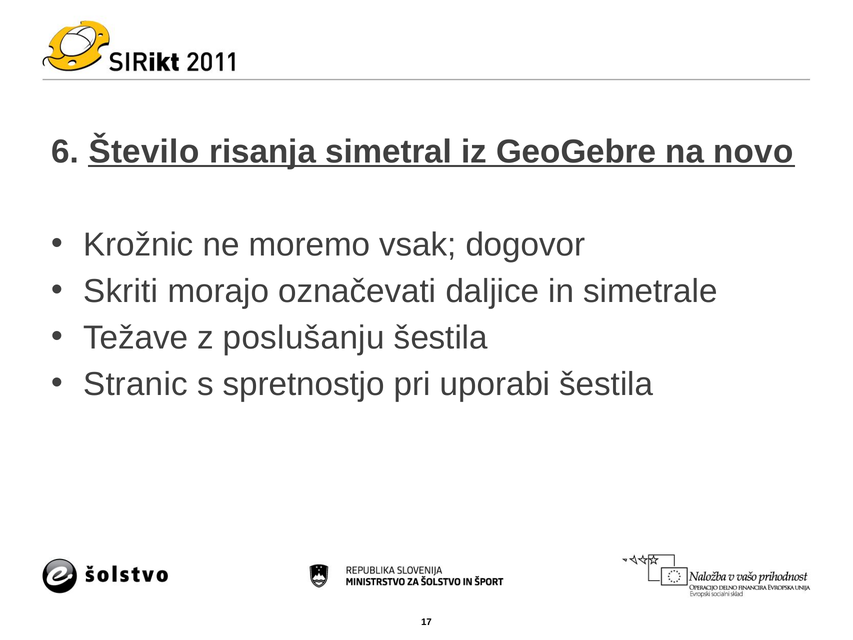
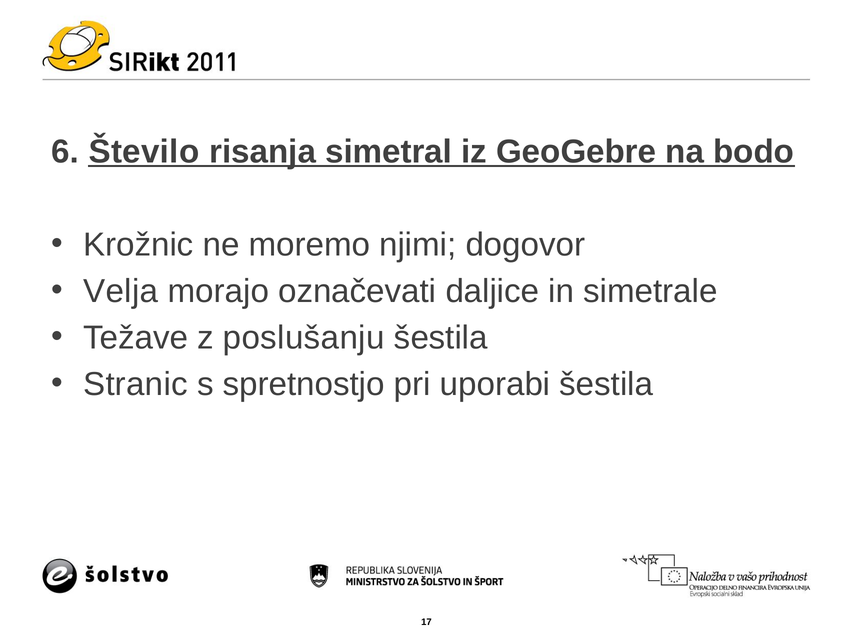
novo: novo -> bodo
vsak: vsak -> njimi
Skriti: Skriti -> Velja
